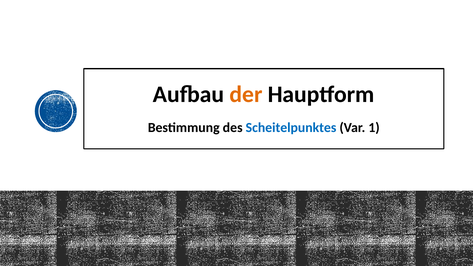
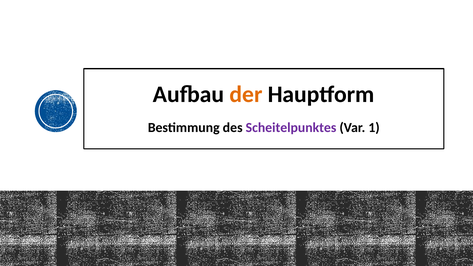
Scheitelpunktes colour: blue -> purple
